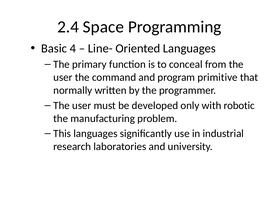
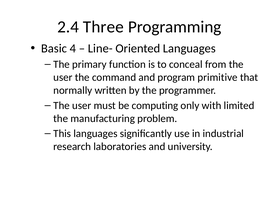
Space: Space -> Three
developed: developed -> computing
robotic: robotic -> limited
